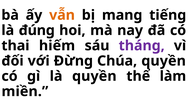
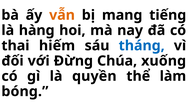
đúng: đúng -> hàng
tháng colour: purple -> blue
Chúa quyền: quyền -> xuống
miền: miền -> bóng
